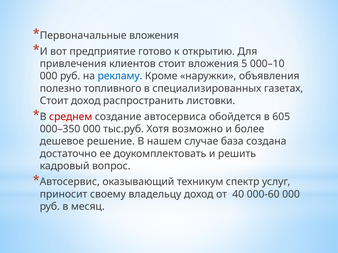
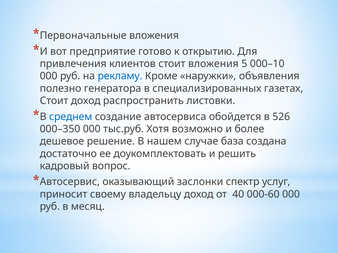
топливного: топливного -> генератора
среднем colour: red -> blue
605: 605 -> 526
техникум: техникум -> заслонки
